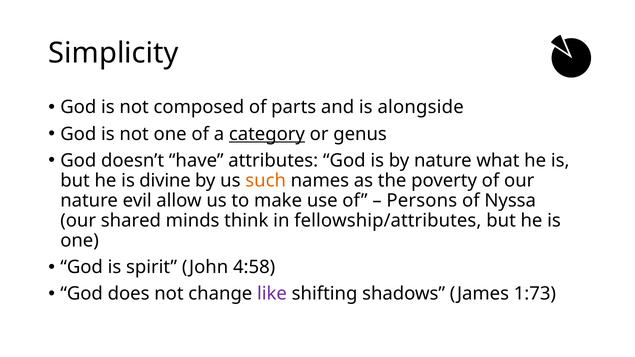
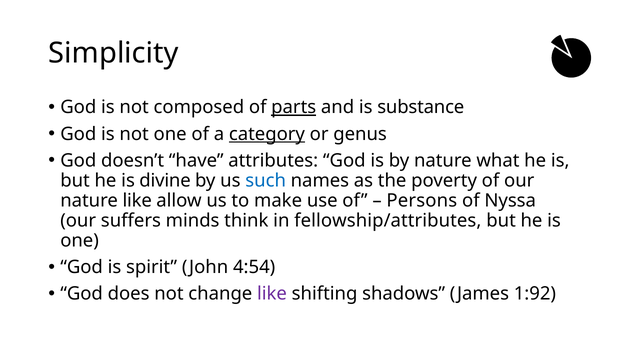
parts underline: none -> present
alongside: alongside -> substance
such colour: orange -> blue
nature evil: evil -> like
shared: shared -> suffers
4:58: 4:58 -> 4:54
1:73: 1:73 -> 1:92
